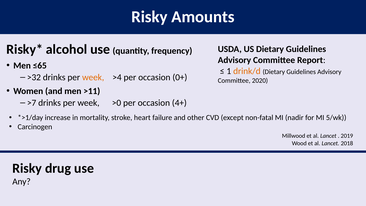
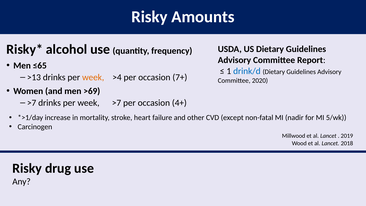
drink/d colour: orange -> blue
>32: >32 -> >13
0+: 0+ -> 7+
>11: >11 -> >69
week >0: >0 -> >7
